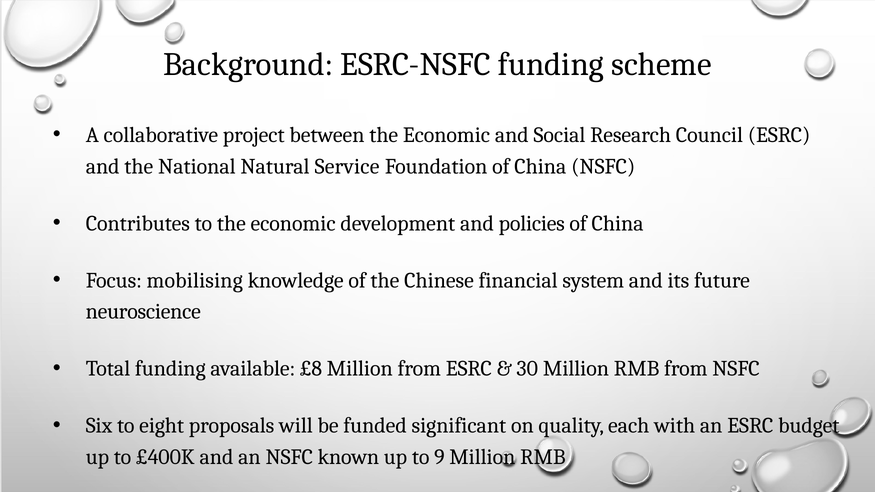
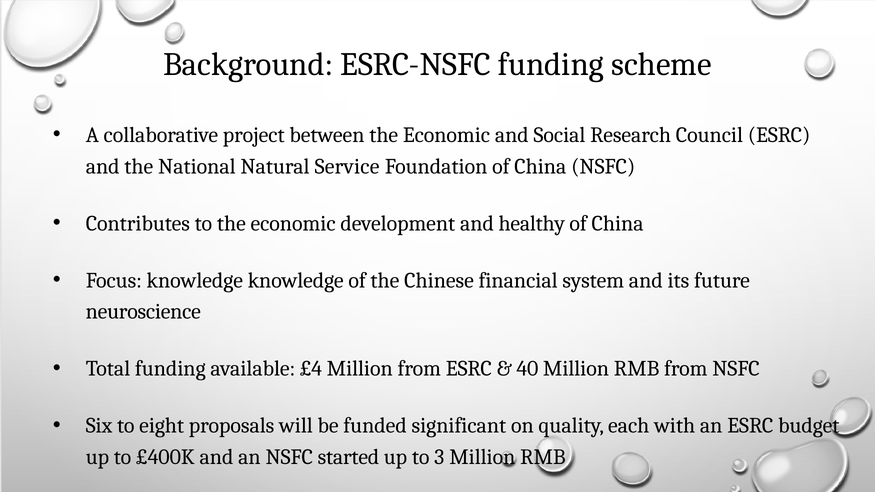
policies: policies -> healthy
Focus mobilising: mobilising -> knowledge
£8: £8 -> £4
30: 30 -> 40
known: known -> started
9: 9 -> 3
